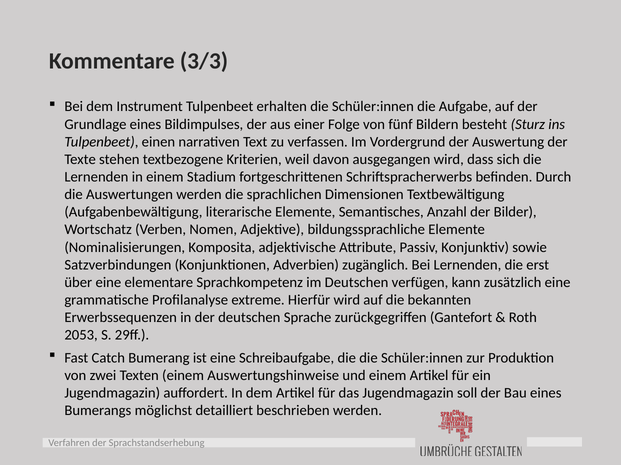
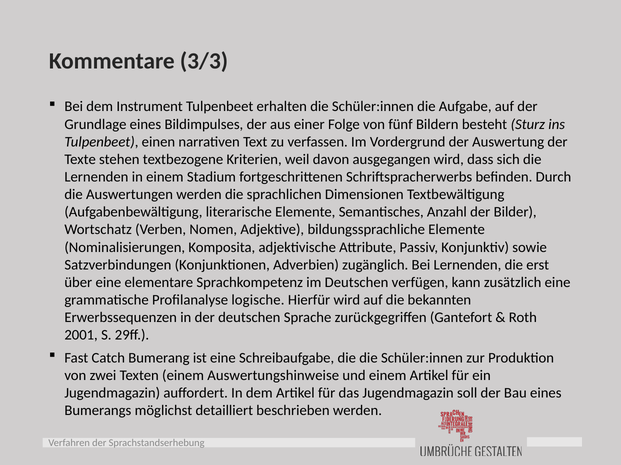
extreme: extreme -> logische
2053: 2053 -> 2001
